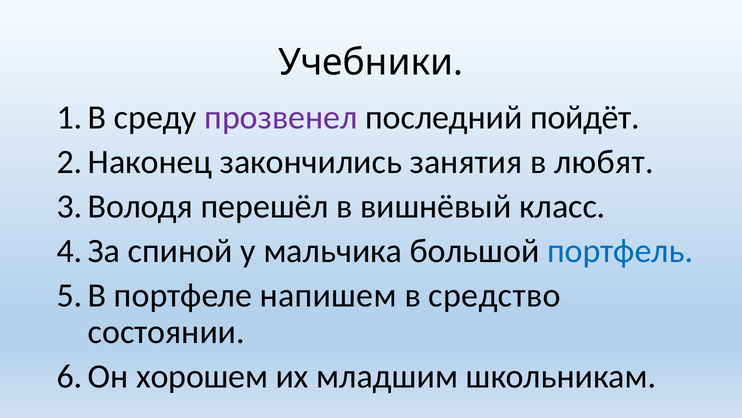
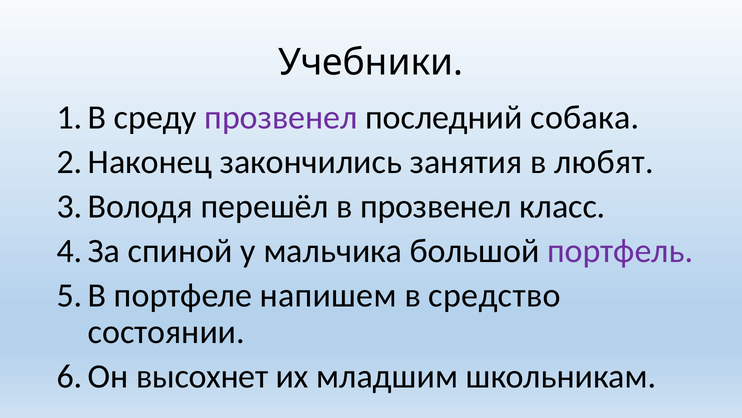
пойдёт: пойдёт -> собака
в вишнёвый: вишнёвый -> прозвенел
портфель colour: blue -> purple
хорошем: хорошем -> высохнет
